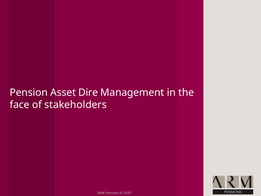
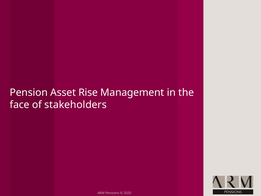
Dire: Dire -> Rise
